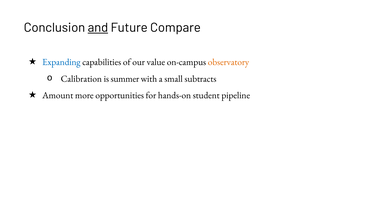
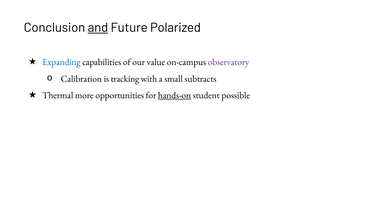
Compare: Compare -> Polarized
observatory colour: orange -> purple
summer: summer -> tracking
Amount: Amount -> Thermal
hands-on underline: none -> present
pipeline: pipeline -> possible
